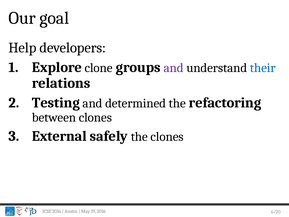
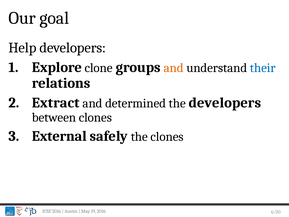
and at (174, 68) colour: purple -> orange
Testing: Testing -> Extract
the refactoring: refactoring -> developers
